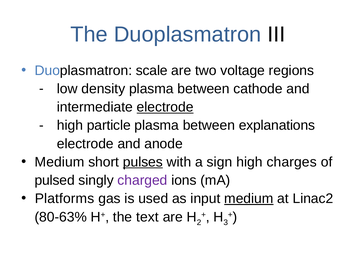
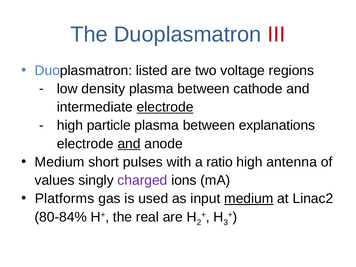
III colour: black -> red
scale: scale -> listed
and at (129, 144) underline: none -> present
pulses underline: present -> none
sign: sign -> ratio
charges: charges -> antenna
pulsed: pulsed -> values
80-63%: 80-63% -> 80-84%
text: text -> real
